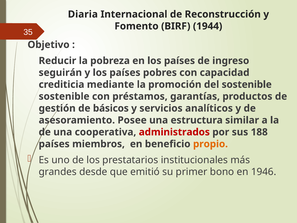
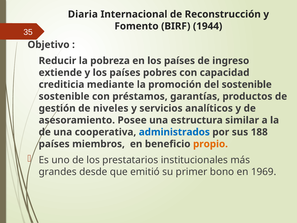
seguirán: seguirán -> extiende
básicos: básicos -> niveles
administrados colour: red -> blue
1946: 1946 -> 1969
